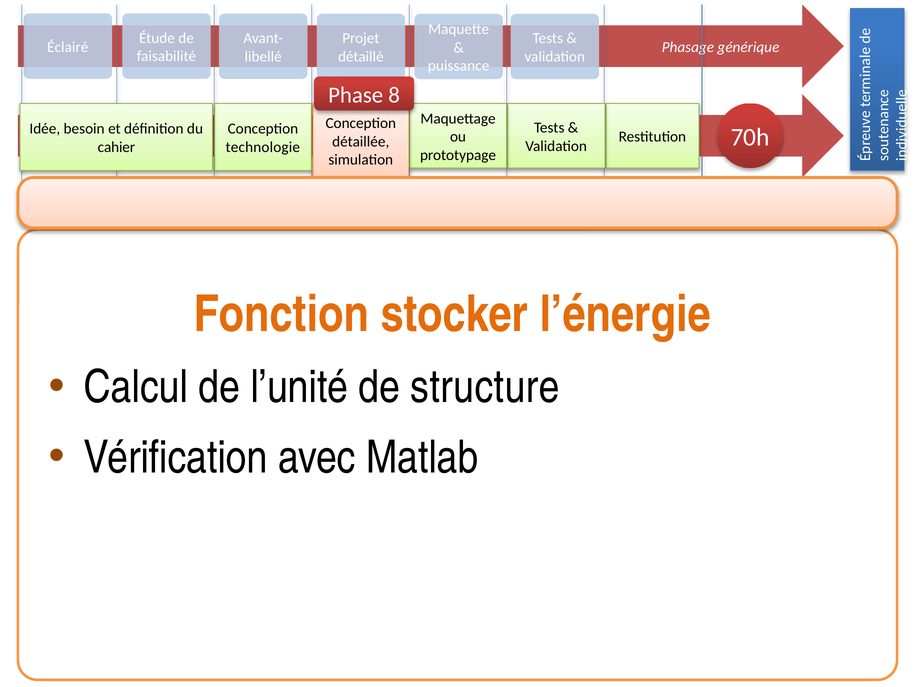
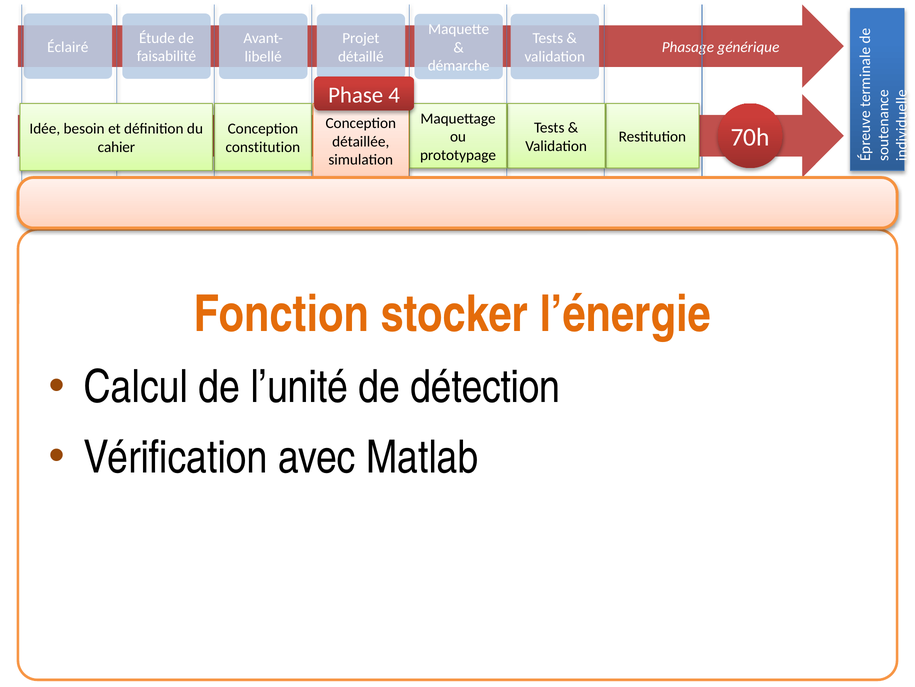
puissance: puissance -> démarche
8: 8 -> 4
technologie: technologie -> constitution
structure: structure -> détection
